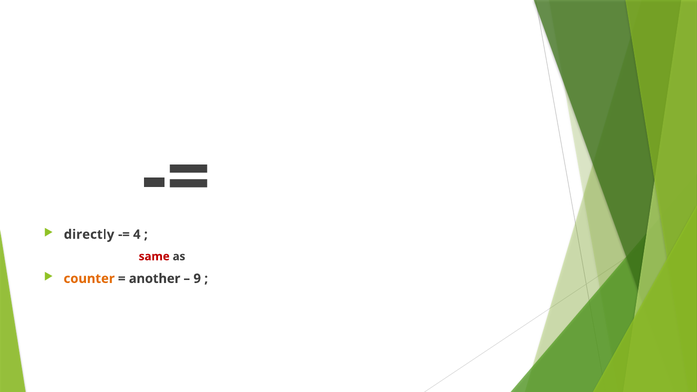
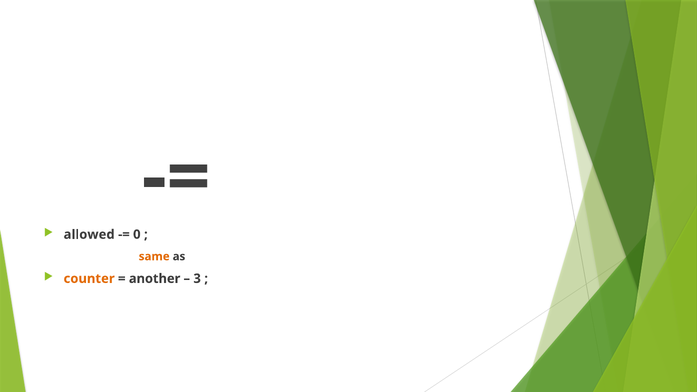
directly: directly -> allowed
4: 4 -> 0
same colour: red -> orange
9: 9 -> 3
